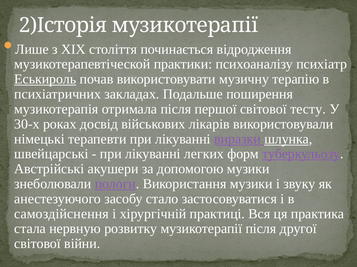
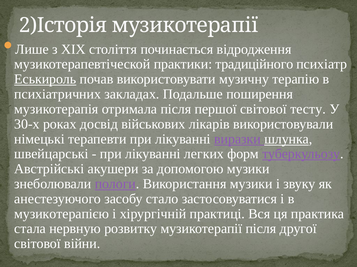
психоаналізу: психоаналізу -> традиційного
самоздійснення: самоздійснення -> музикотерапією
